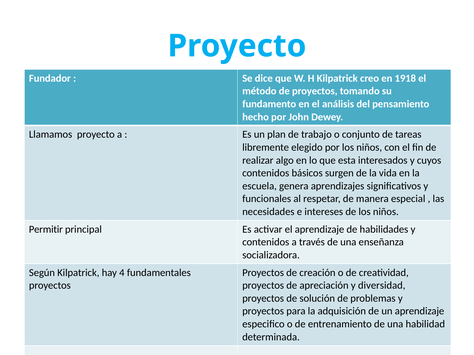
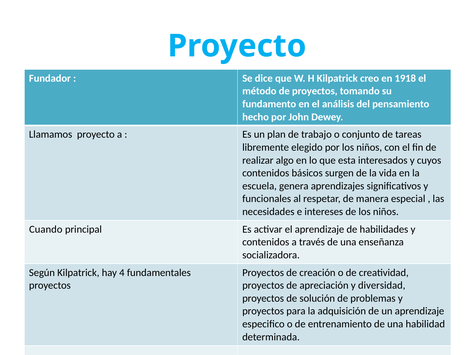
Permitir: Permitir -> Cuando
